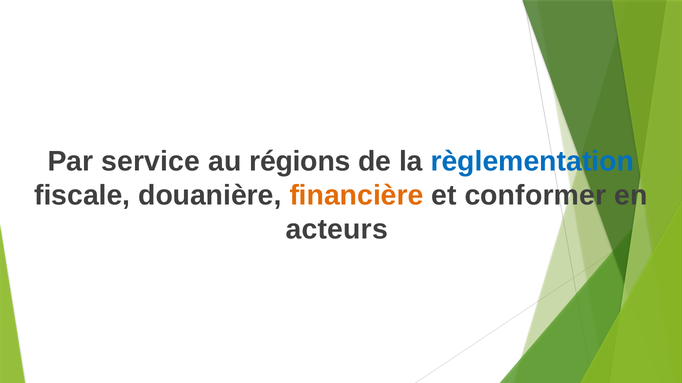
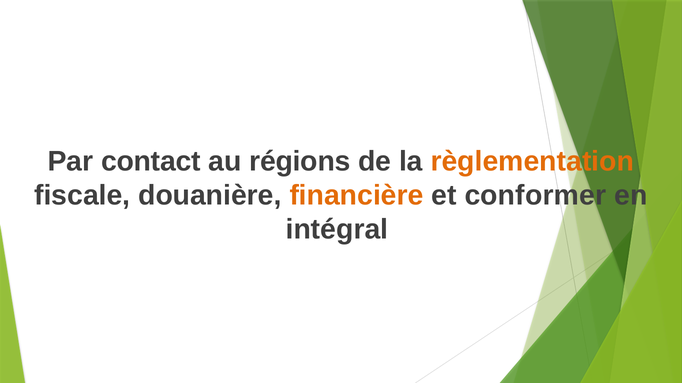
service: service -> contact
règlementation colour: blue -> orange
acteurs: acteurs -> intégral
